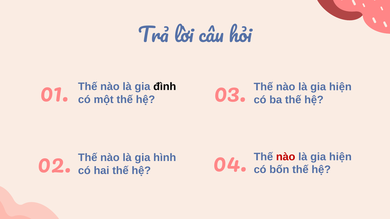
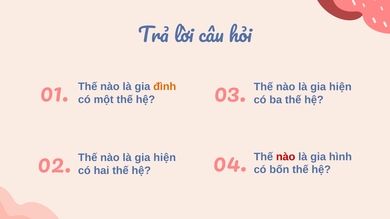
đình colour: black -> orange
hiện at (340, 157): hiện -> hình
hình at (165, 158): hình -> hiện
